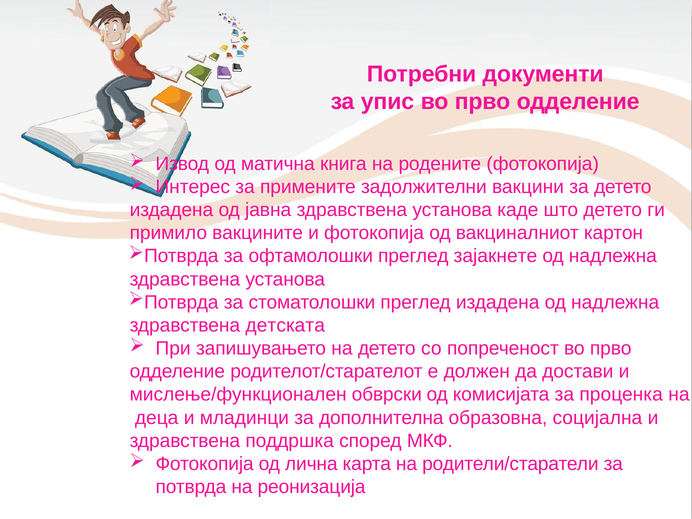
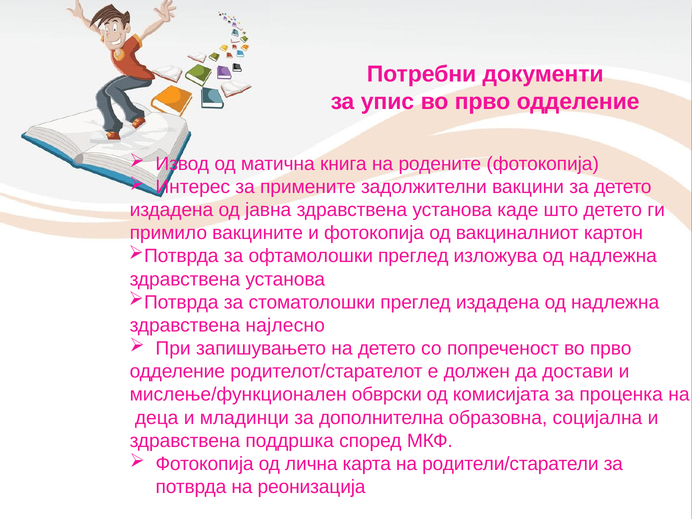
зајакнете: зајакнете -> изложува
детската: детската -> најлесно
